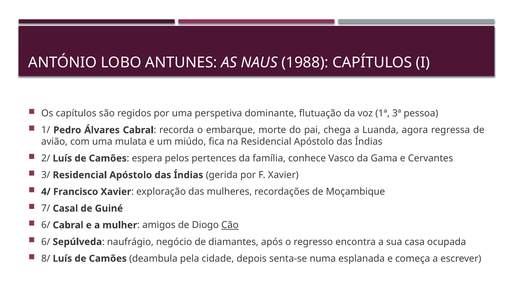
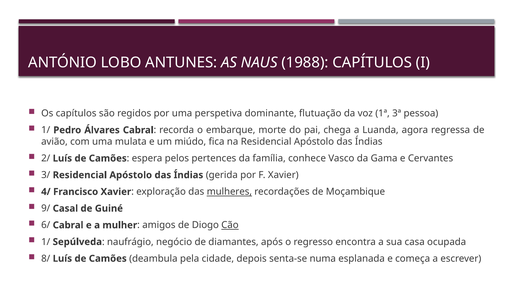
mulheres underline: none -> present
7/: 7/ -> 9/
6/ at (46, 241): 6/ -> 1/
